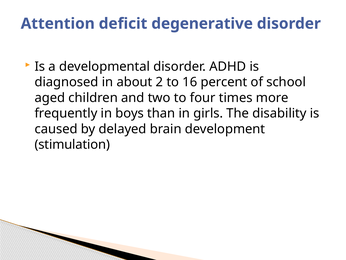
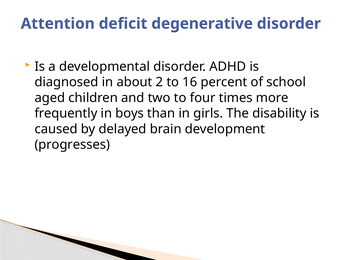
stimulation: stimulation -> progresses
